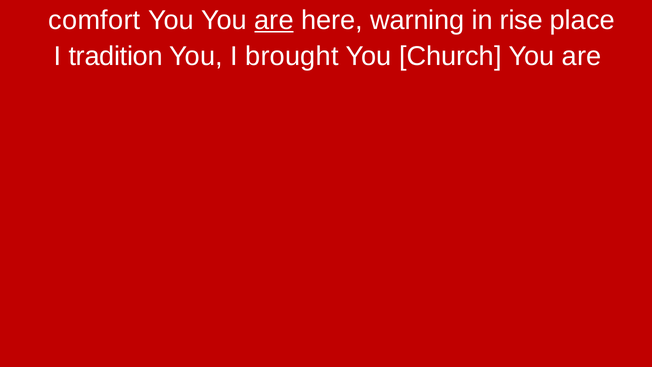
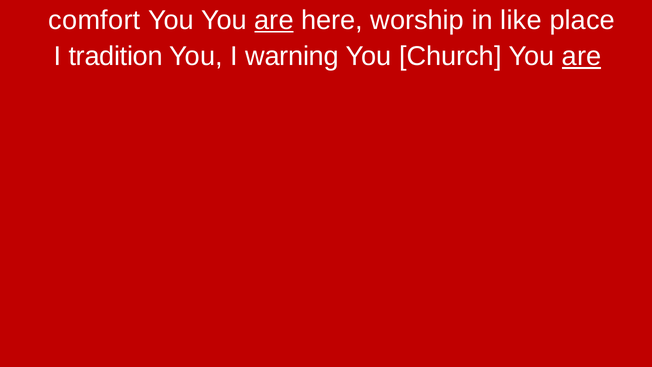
warning: warning -> worship
rise: rise -> like
brought: brought -> warning
are at (582, 56) underline: none -> present
